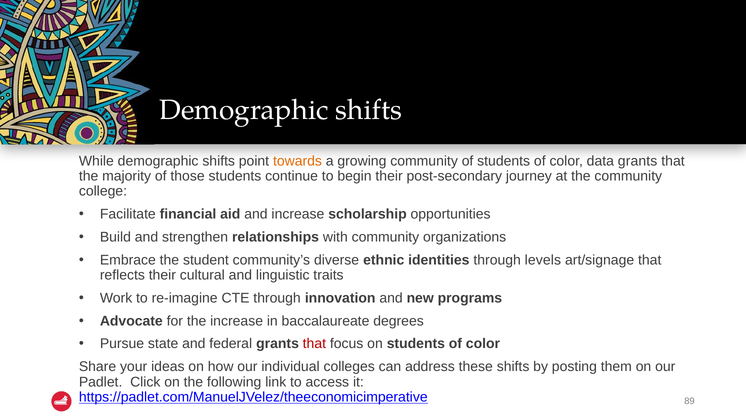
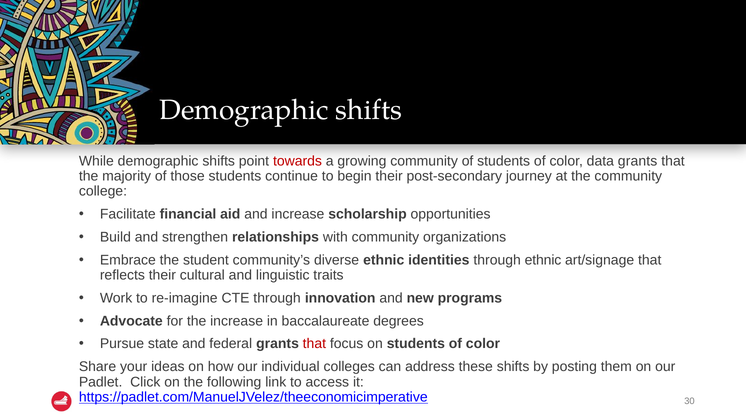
towards colour: orange -> red
through levels: levels -> ethnic
89: 89 -> 30
